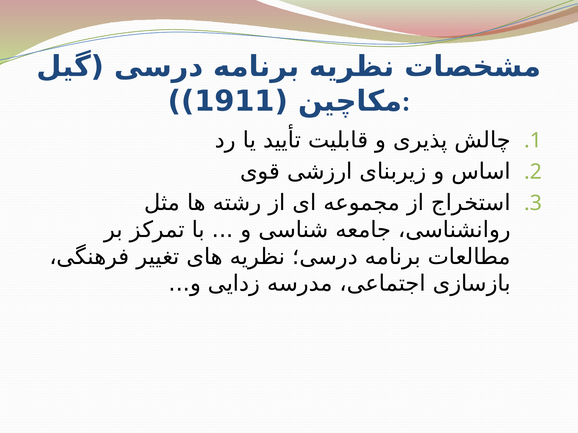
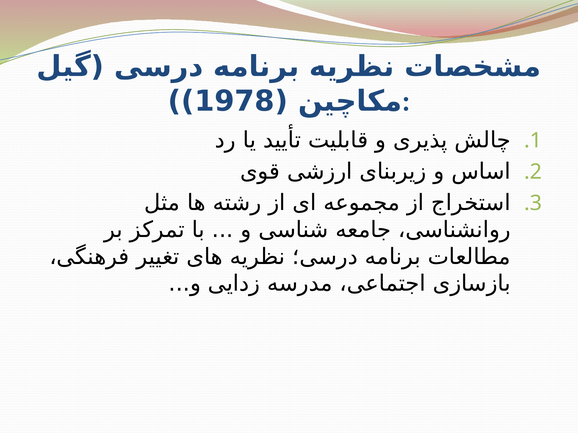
1911: 1911 -> 1978
